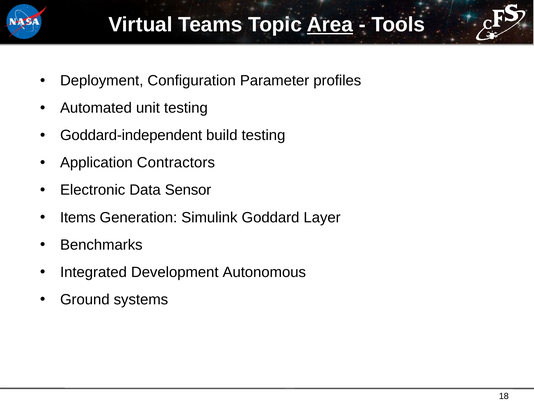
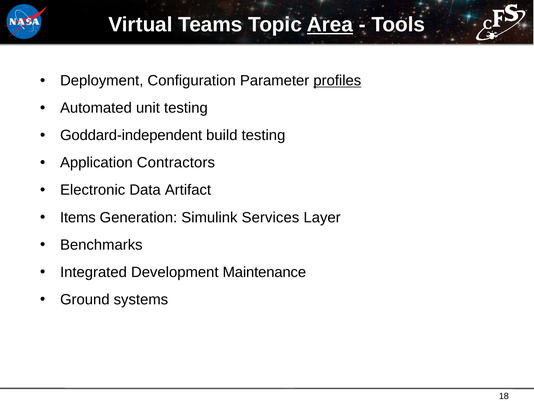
profiles underline: none -> present
Sensor: Sensor -> Artifact
Goddard: Goddard -> Services
Autonomous: Autonomous -> Maintenance
